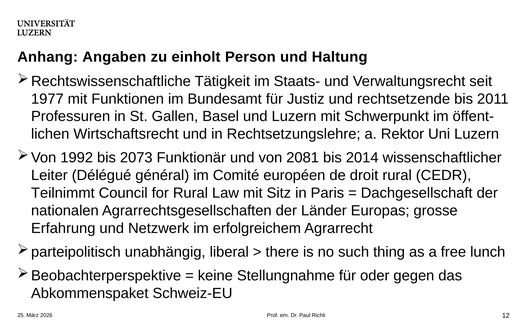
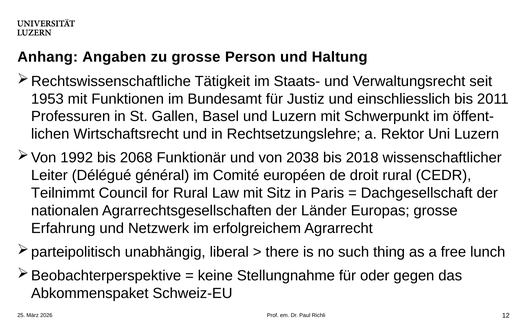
zu einholt: einholt -> grosse
1977: 1977 -> 1953
rechtsetzende: rechtsetzende -> einschliesslich
2073: 2073 -> 2068
2081: 2081 -> 2038
2014: 2014 -> 2018
